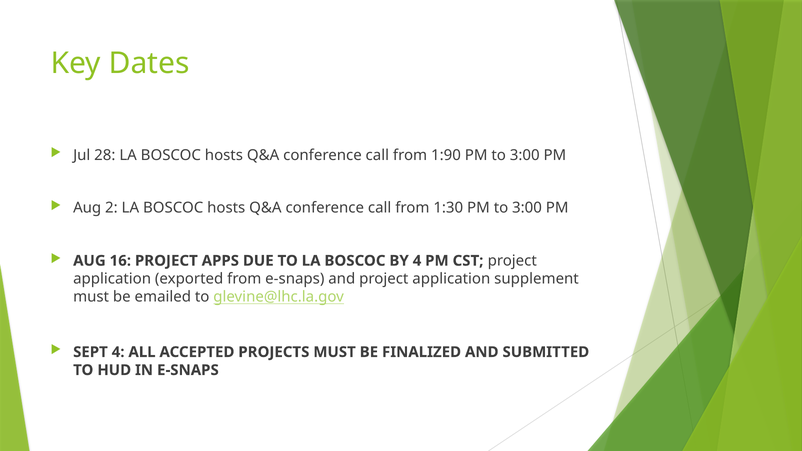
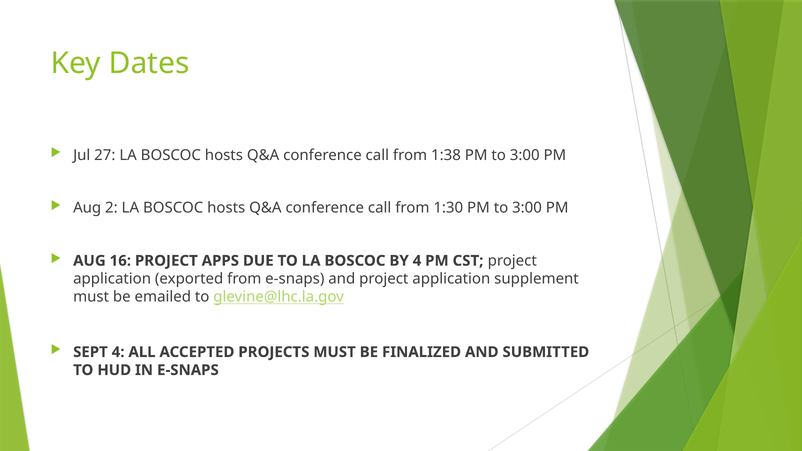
28: 28 -> 27
1:90: 1:90 -> 1:38
